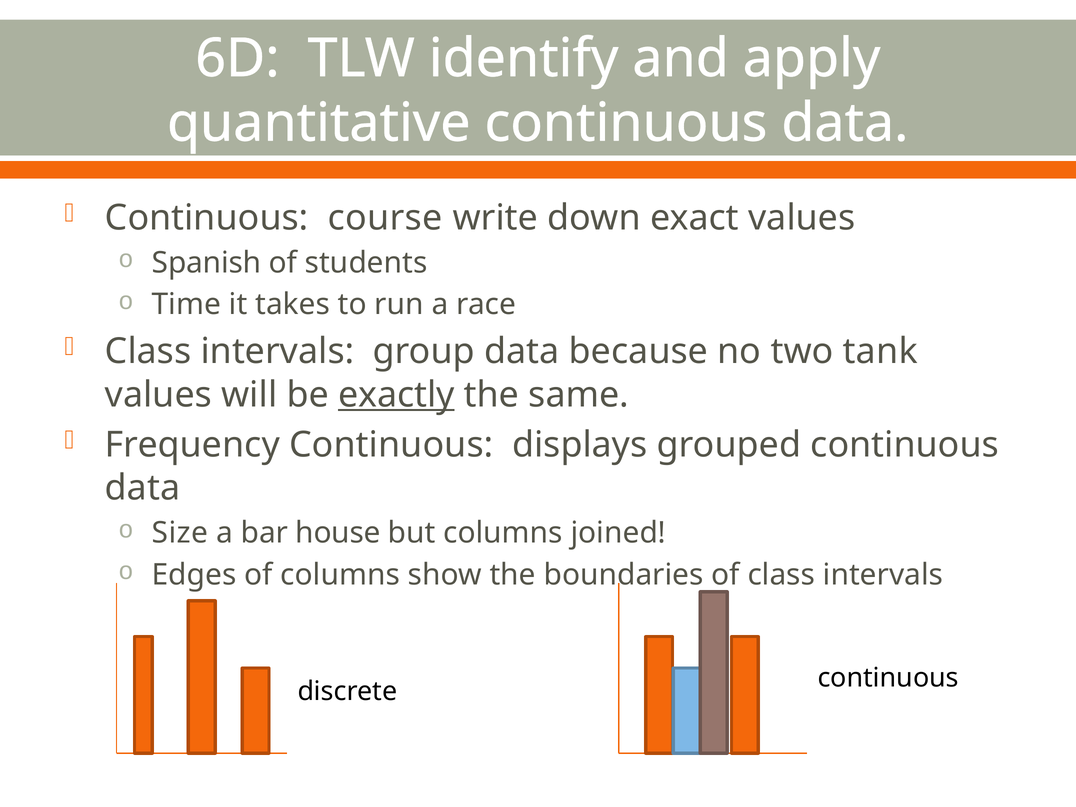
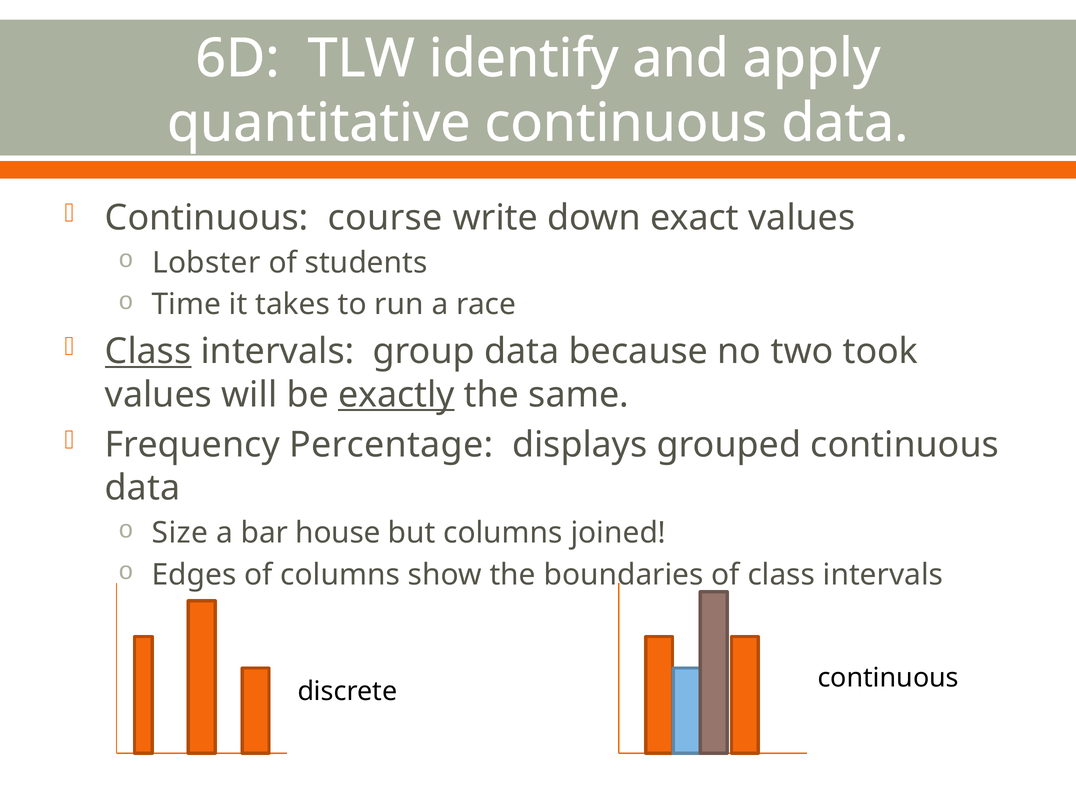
Spanish: Spanish -> Lobster
Class at (148, 352) underline: none -> present
tank: tank -> took
Frequency Continuous: Continuous -> Percentage
